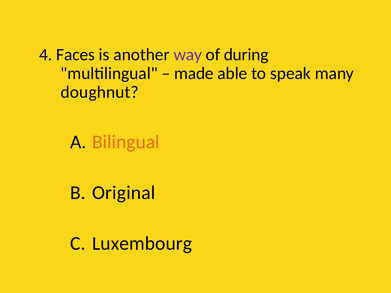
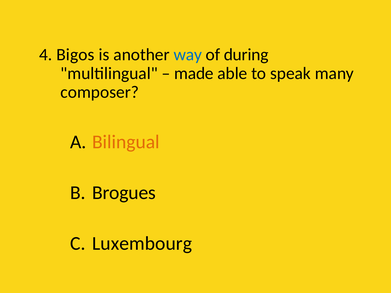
Faces: Faces -> Bigos
way colour: purple -> blue
doughnut: doughnut -> composer
Original: Original -> Brogues
